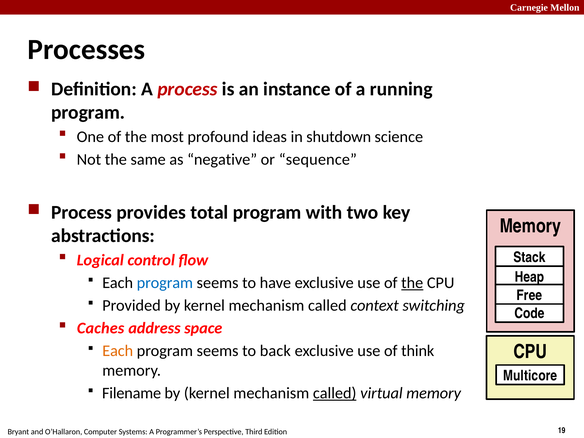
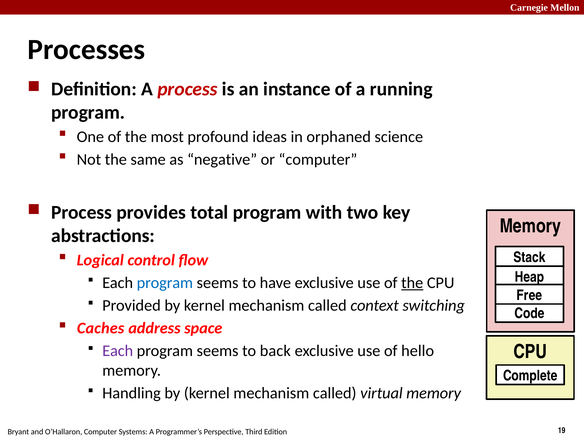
shutdown: shutdown -> orphaned
or sequence: sequence -> computer
Each at (118, 351) colour: orange -> purple
think: think -> hello
Multicore: Multicore -> Complete
Filename: Filename -> Handling
called at (335, 393) underline: present -> none
